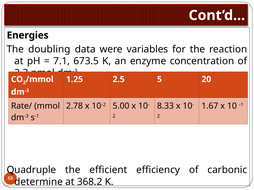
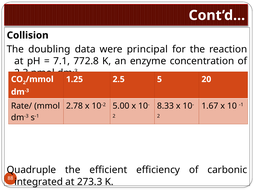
Energies: Energies -> Collision
variables: variables -> principal
673.5: 673.5 -> 772.8
determine: determine -> integrated
368.2: 368.2 -> 273.3
